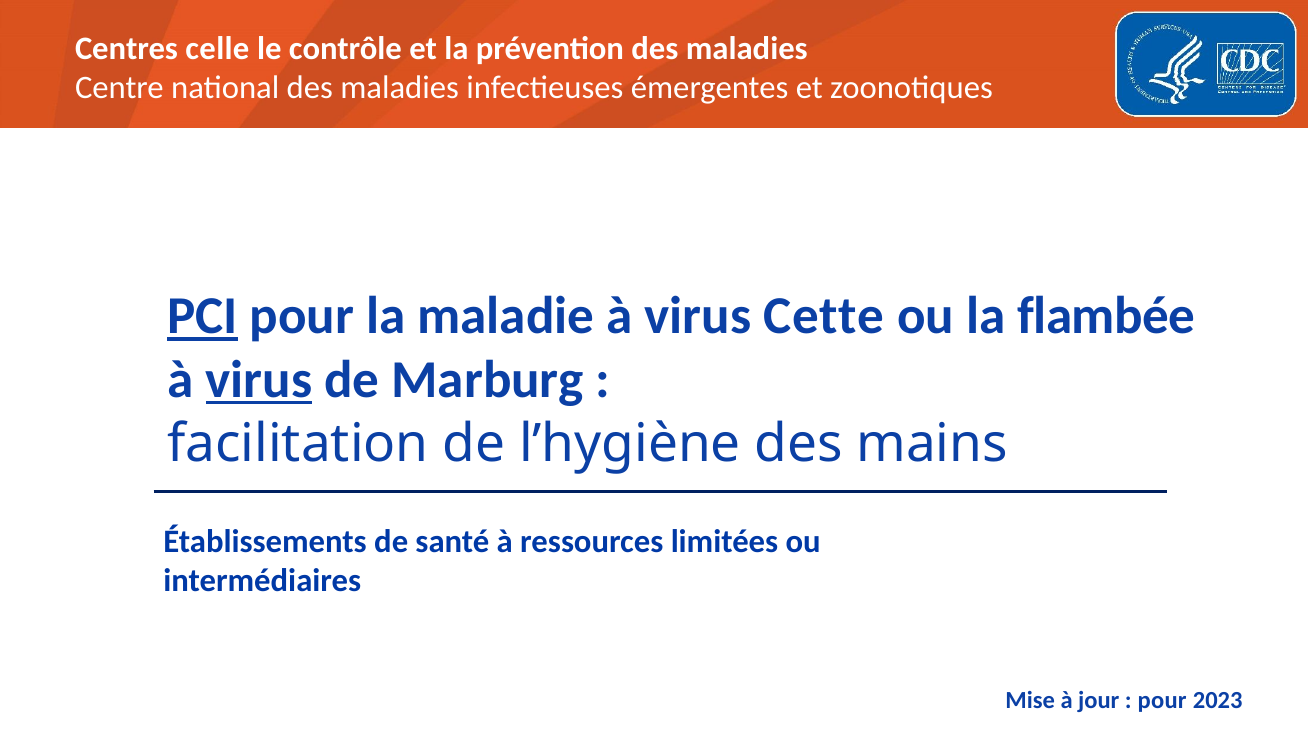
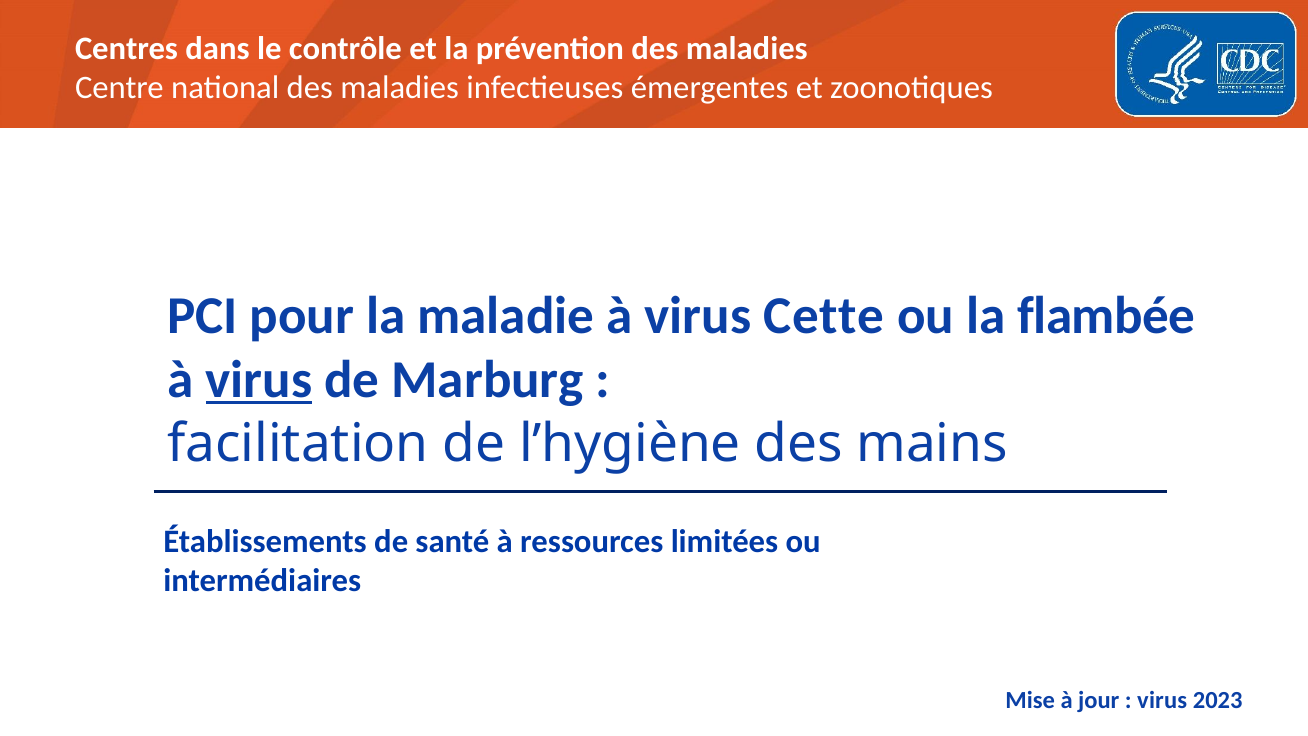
celle: celle -> dans
PCI underline: present -> none
pour at (1162, 700): pour -> virus
